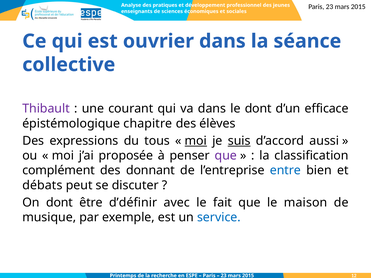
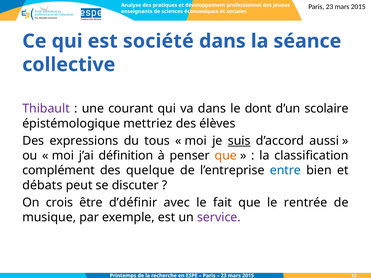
ouvrier: ouvrier -> société
efficace: efficace -> scolaire
chapitre: chapitre -> mettriez
moi at (196, 141) underline: present -> none
proposée: proposée -> définition
que at (226, 156) colour: purple -> orange
donnant: donnant -> quelque
On dont: dont -> crois
maison: maison -> rentrée
service colour: blue -> purple
